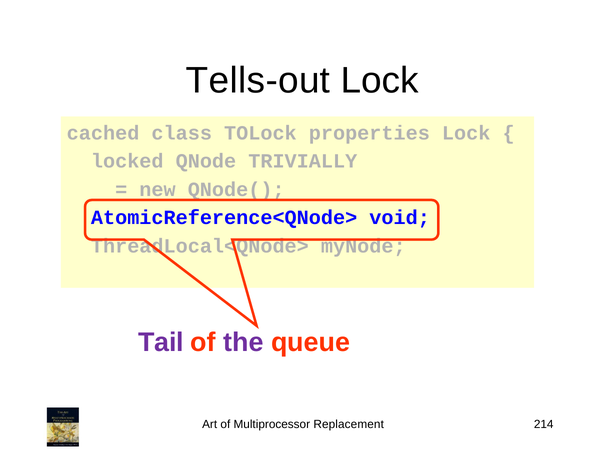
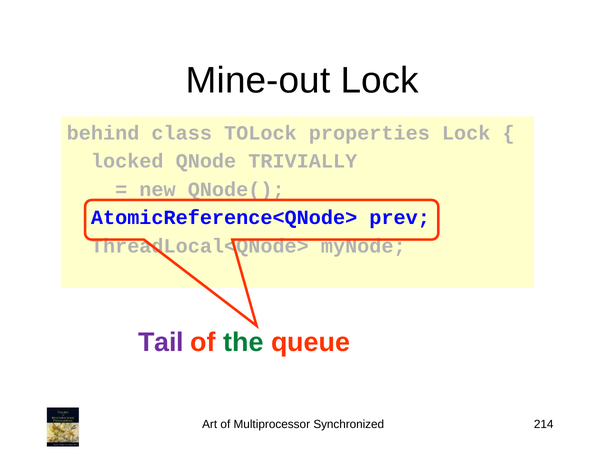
Tells-out: Tells-out -> Mine-out
cached: cached -> behind
void: void -> prev
the colour: purple -> green
Replacement: Replacement -> Synchronized
